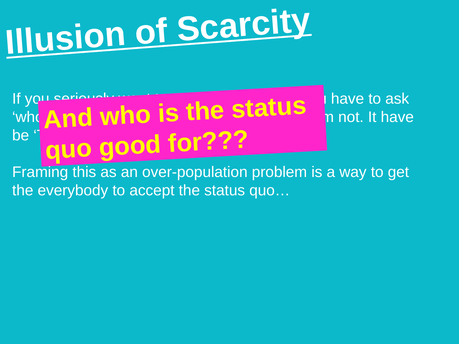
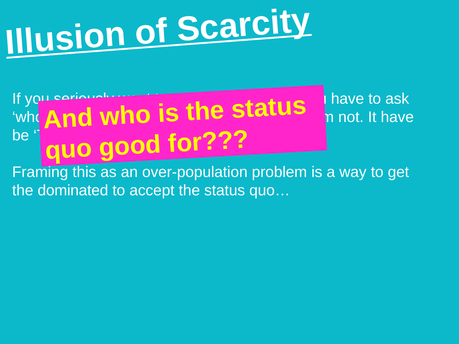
everybody: everybody -> dominated
